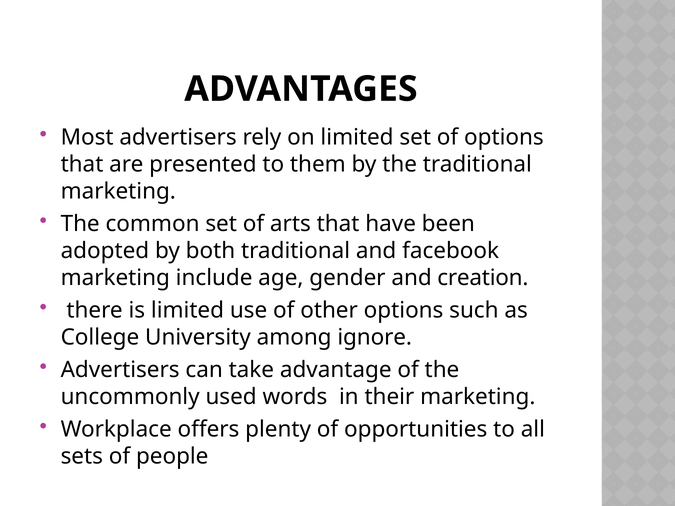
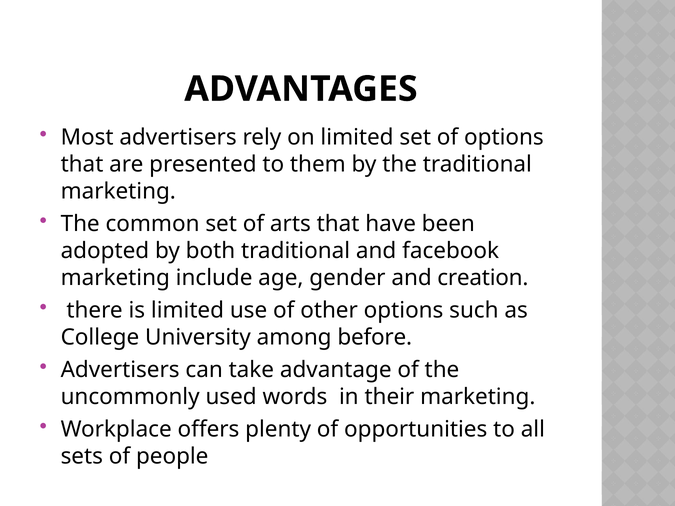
ignore: ignore -> before
